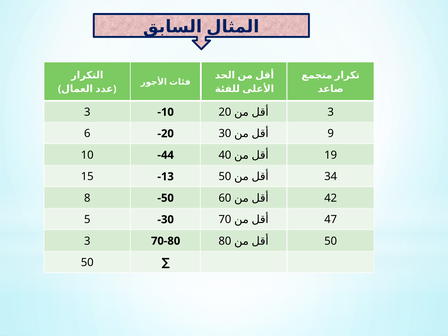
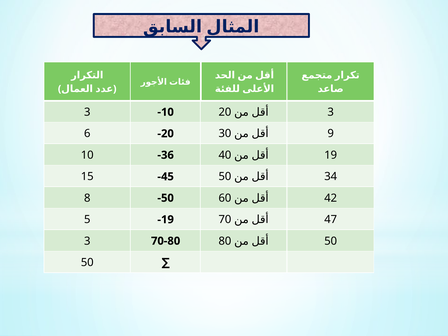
44: 44 -> 36
13: 13 -> 45
5 30: 30 -> 19
